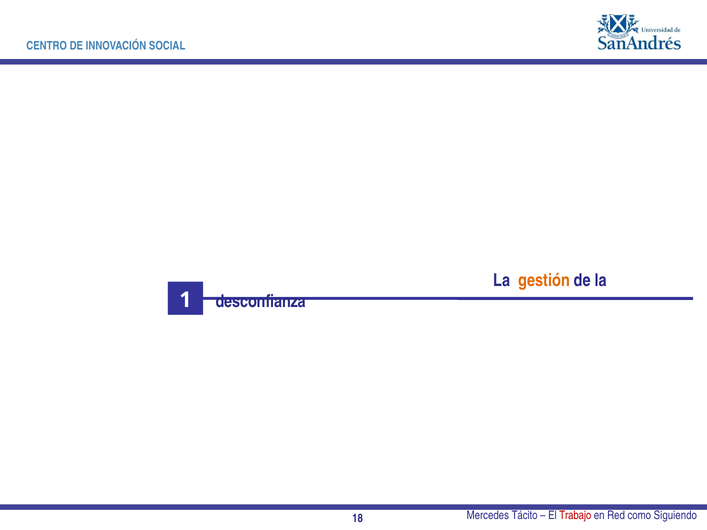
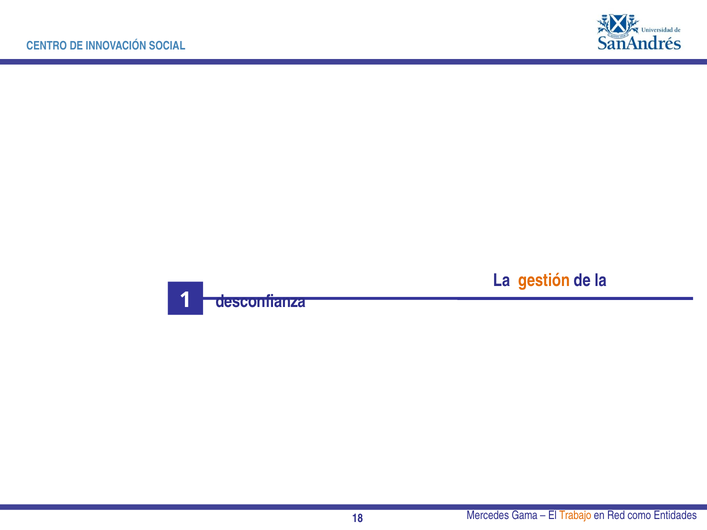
Tácito: Tácito -> Gama
Trabajo colour: red -> orange
Siguiendo: Siguiendo -> Entidades
